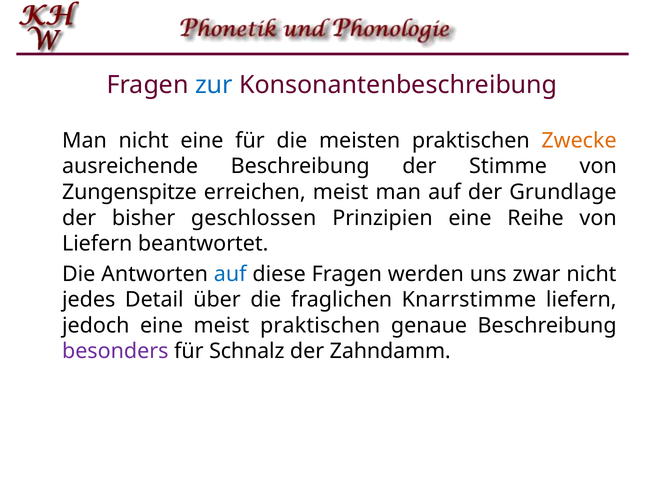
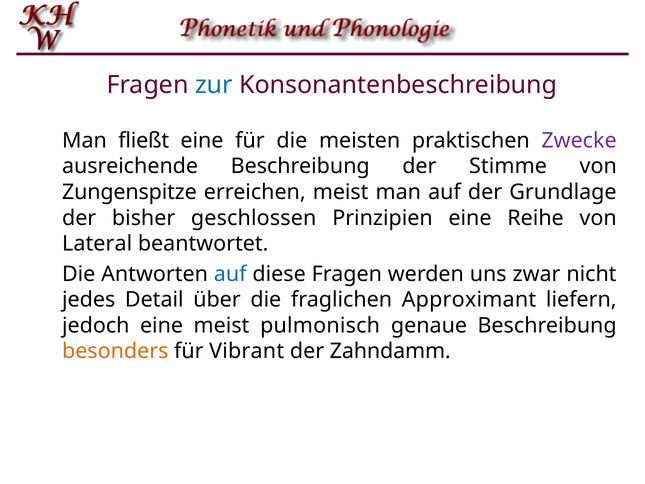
Man nicht: nicht -> fließt
Zwecke colour: orange -> purple
Liefern at (97, 244): Liefern -> Lateral
Knarrstimme: Knarrstimme -> Approximant
meist praktischen: praktischen -> pulmonisch
besonders colour: purple -> orange
Schnalz: Schnalz -> Vibrant
